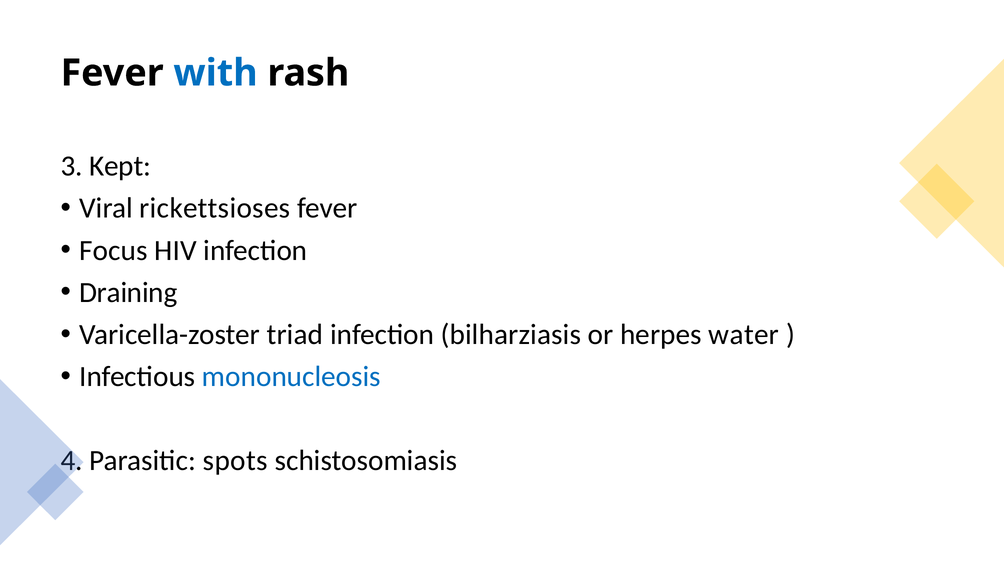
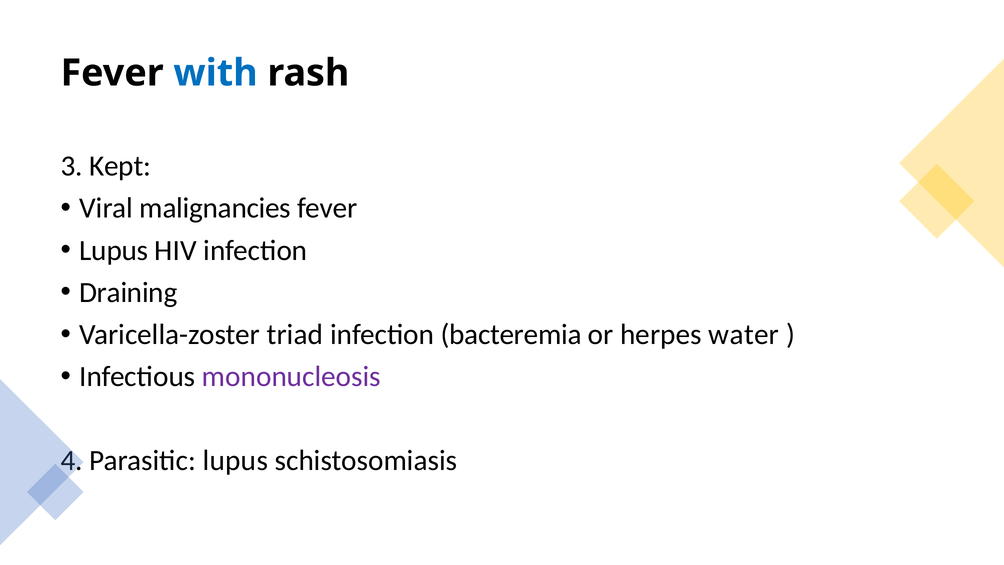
rickettsioses: rickettsioses -> malignancies
Focus at (114, 250): Focus -> Lupus
bilharziasis: bilharziasis -> bacteremia
mononucleosis colour: blue -> purple
Parasitic spots: spots -> lupus
